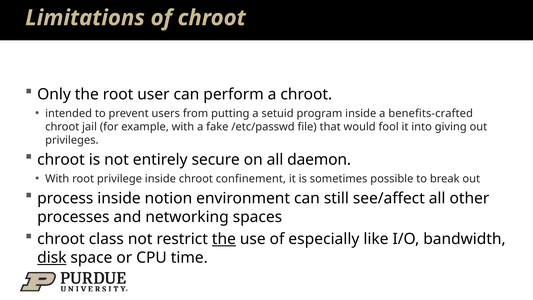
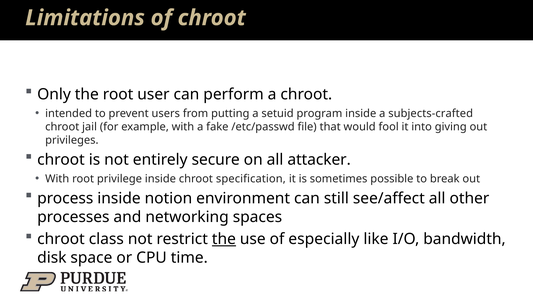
benefits-crafted: benefits-crafted -> subjects-crafted
daemon: daemon -> attacker
confinement: confinement -> specification
disk underline: present -> none
